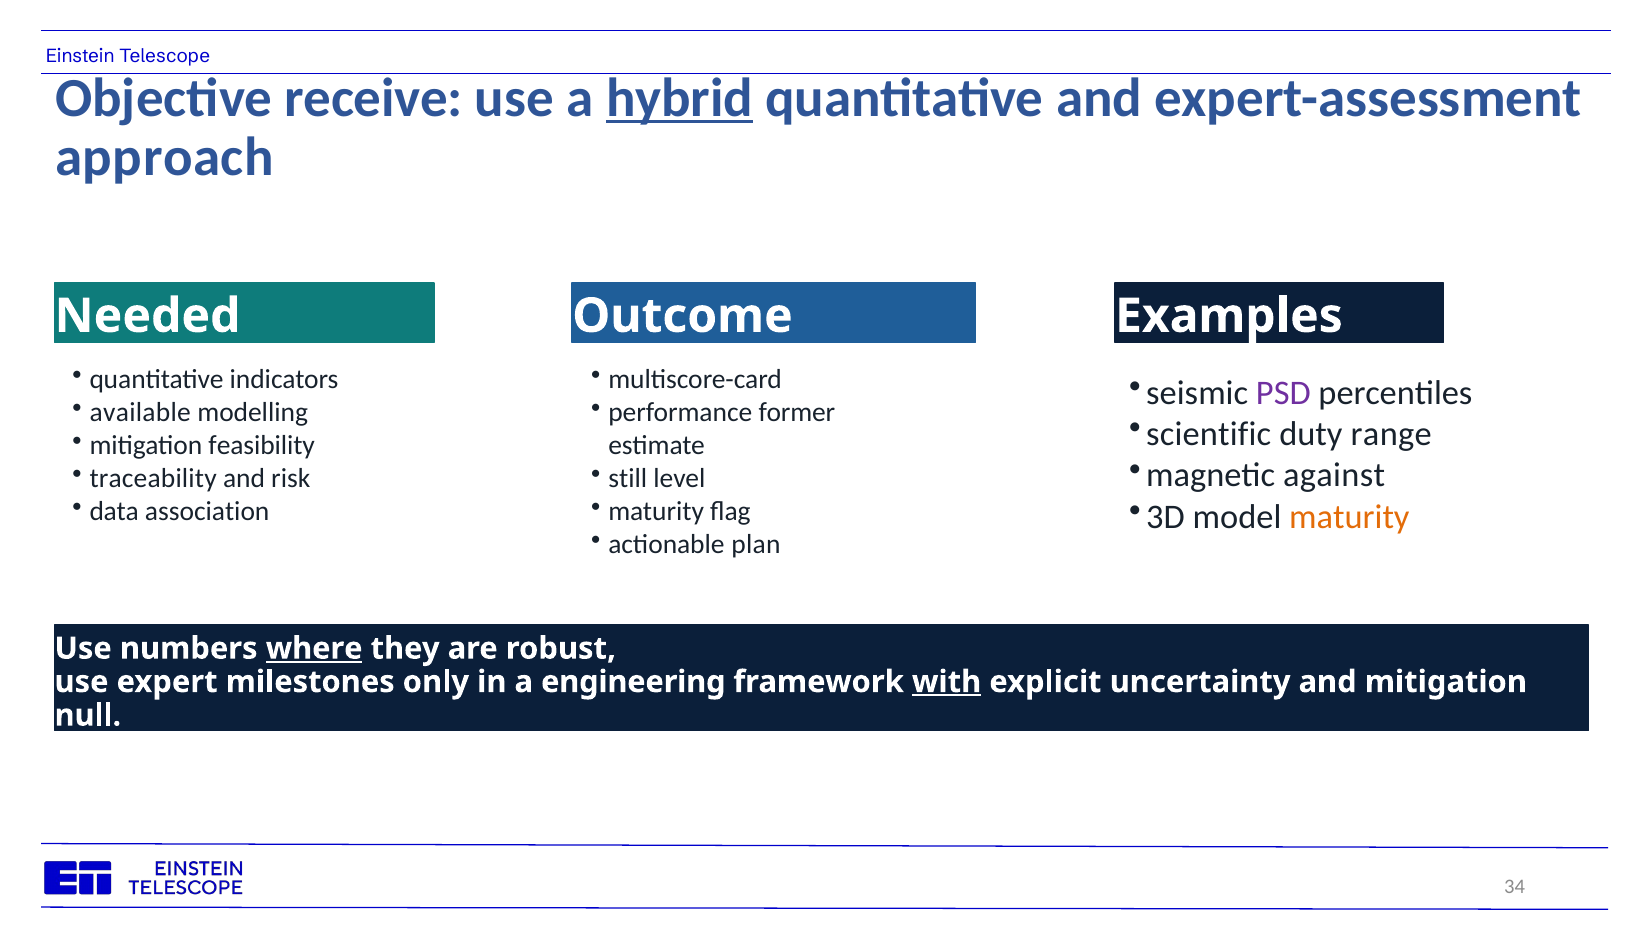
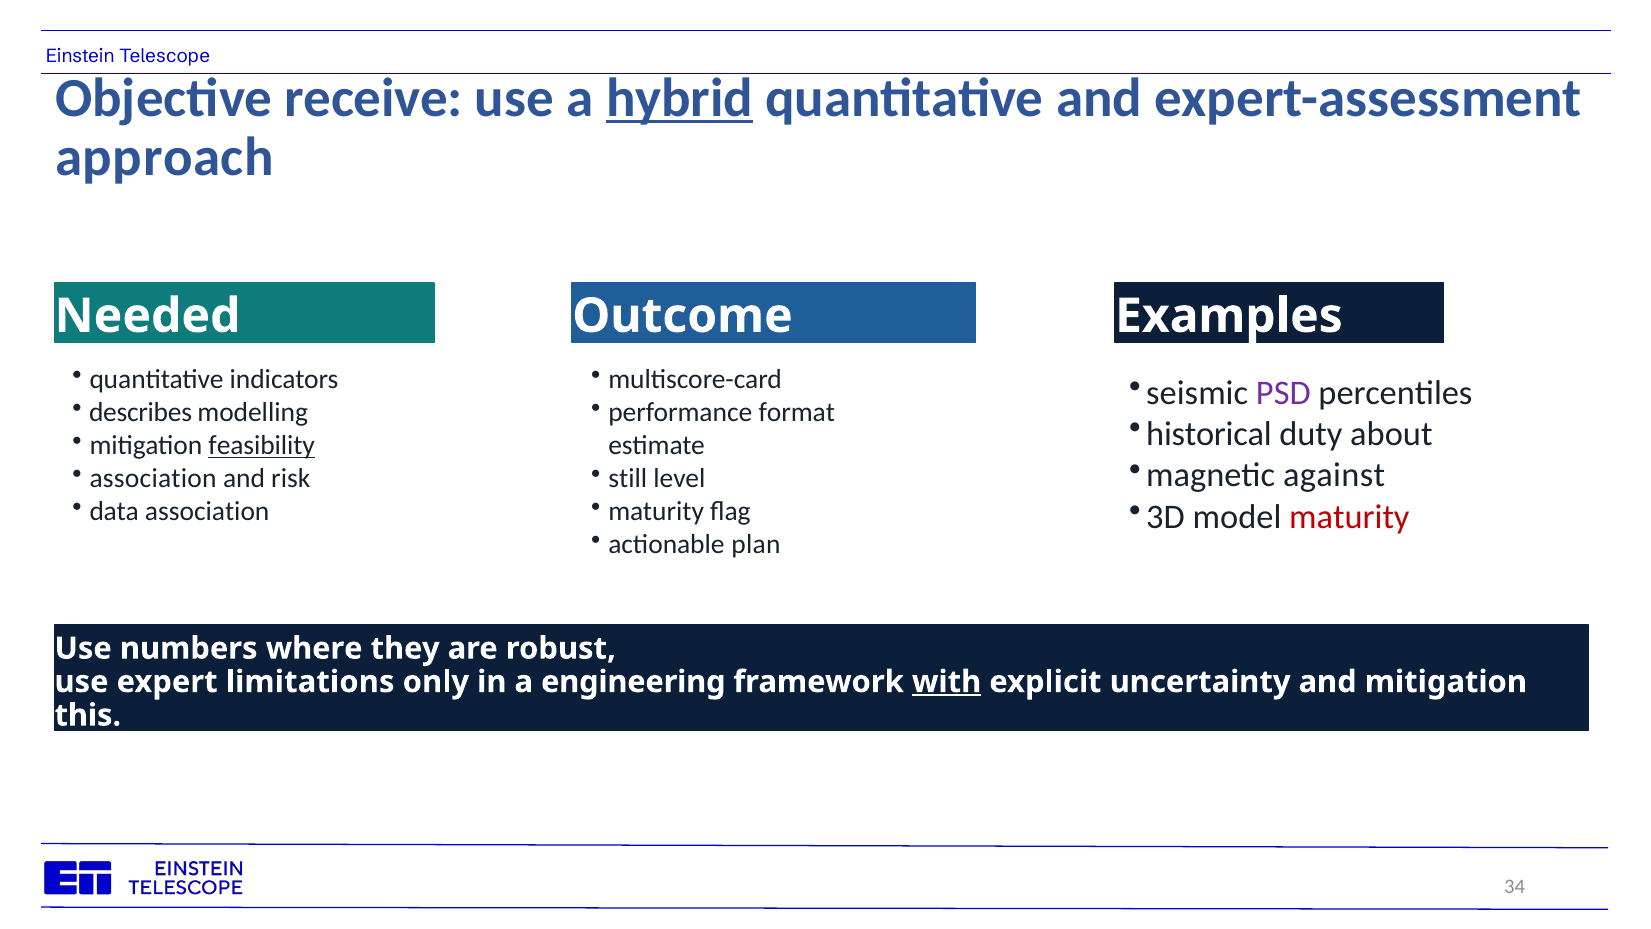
available: available -> describes
former: former -> format
scientific: scientific -> historical
range: range -> about
feasibility underline: none -> present
traceability at (153, 478): traceability -> association
maturity at (1349, 517) colour: orange -> red
where underline: present -> none
milestones: milestones -> limitations
null: null -> this
